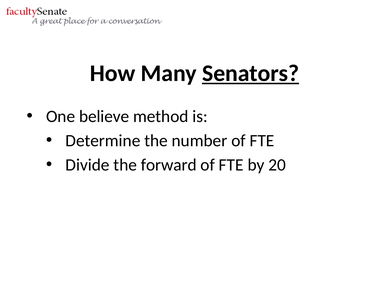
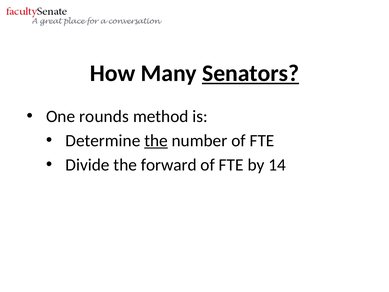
believe: believe -> rounds
the at (156, 140) underline: none -> present
20: 20 -> 14
